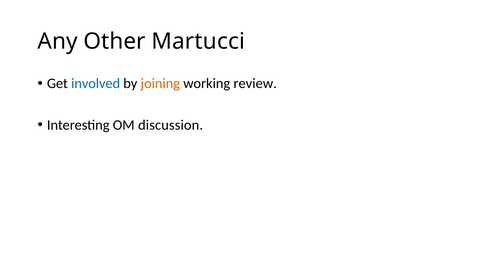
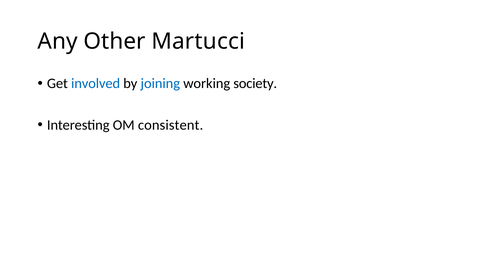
joining colour: orange -> blue
review: review -> society
discussion: discussion -> consistent
